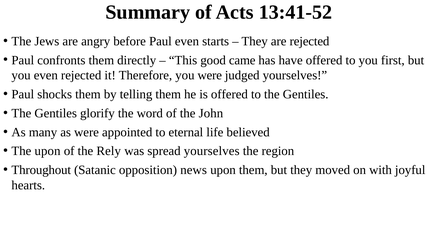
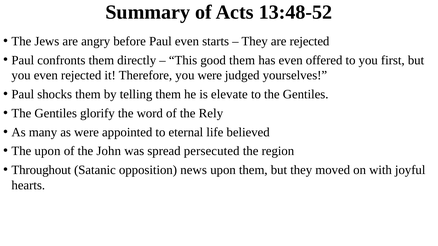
13:41-52: 13:41-52 -> 13:48-52
good came: came -> them
has have: have -> even
is offered: offered -> elevate
John: John -> Rely
Rely: Rely -> John
spread yourselves: yourselves -> persecuted
